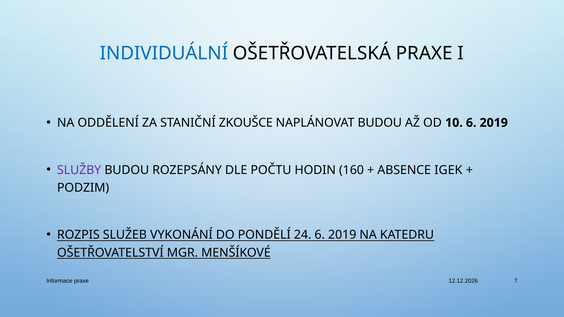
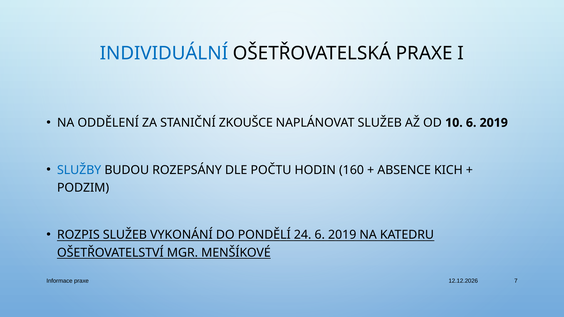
NAPLÁNOVAT BUDOU: BUDOU -> SLUŽEB
SLUŽBY colour: purple -> blue
IGEK: IGEK -> KICH
